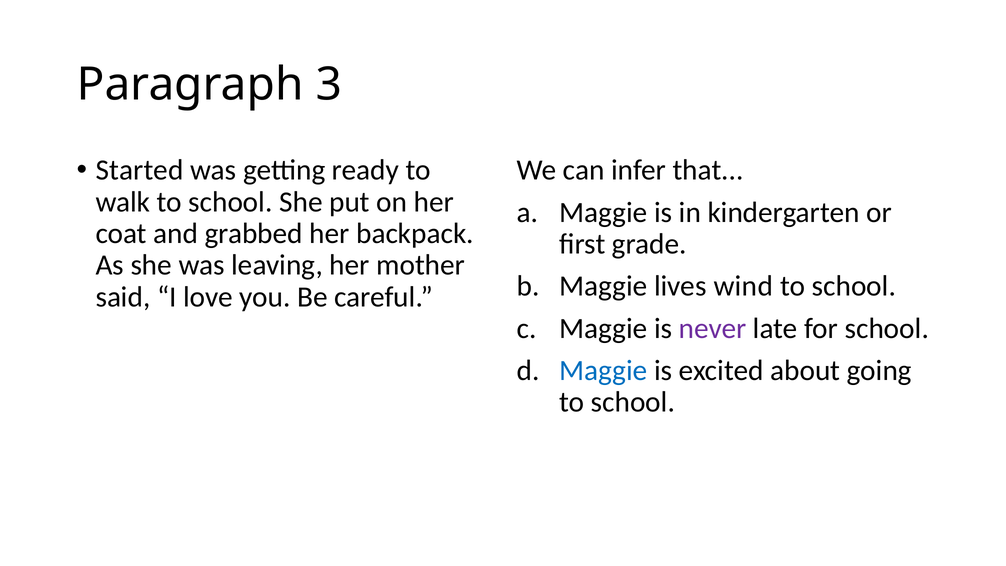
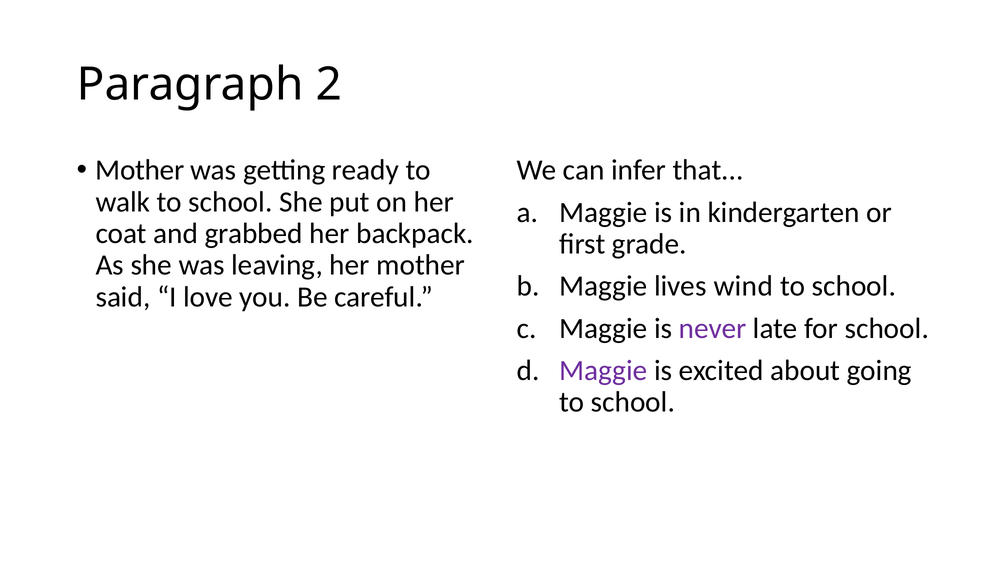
3: 3 -> 2
Started at (140, 170): Started -> Mother
Maggie at (603, 371) colour: blue -> purple
